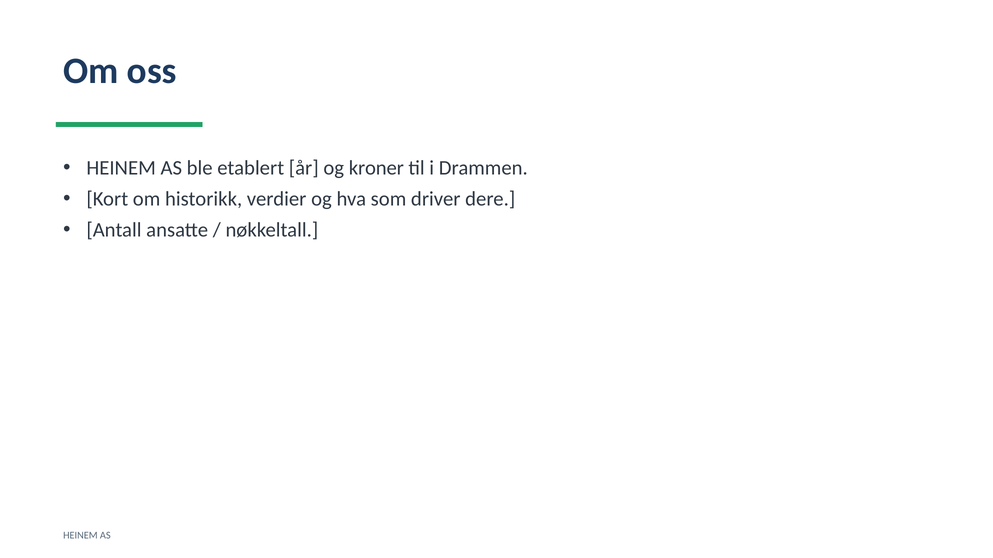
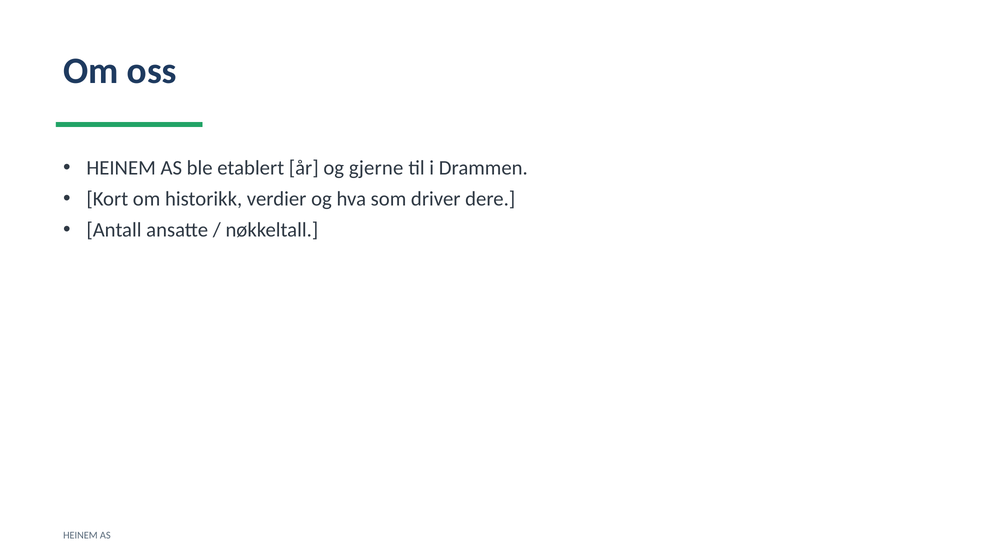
kroner: kroner -> gjerne
